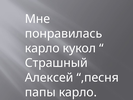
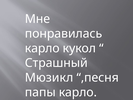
Алексей: Алексей -> Мюзикл
